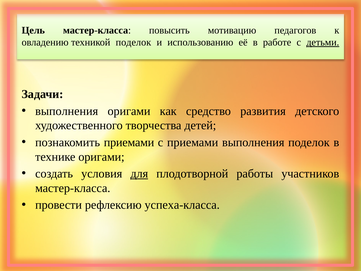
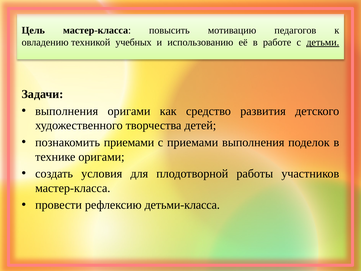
техникой поделок: поделок -> учебных
для underline: present -> none
успеха-класса: успеха-класса -> детьми-класса
